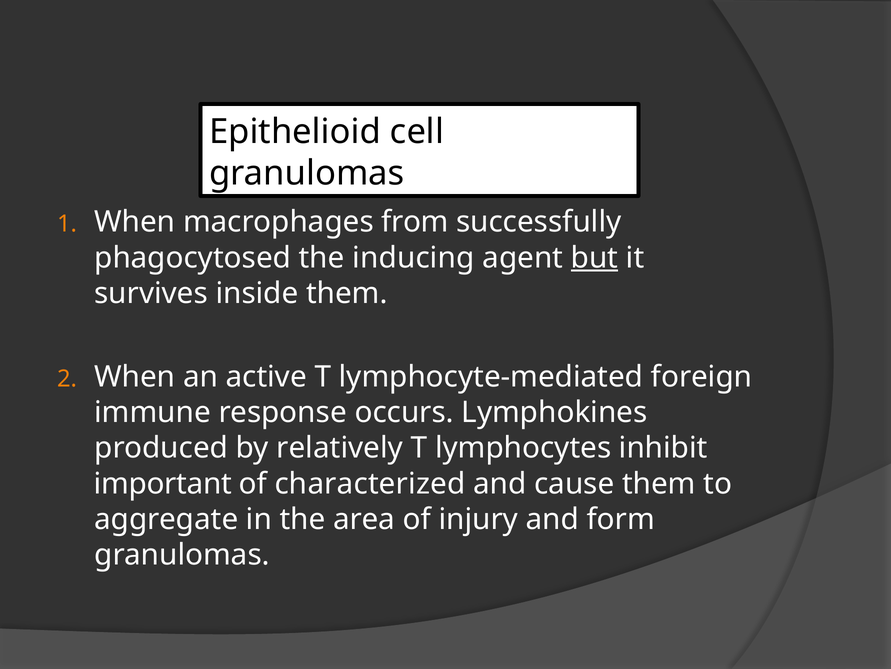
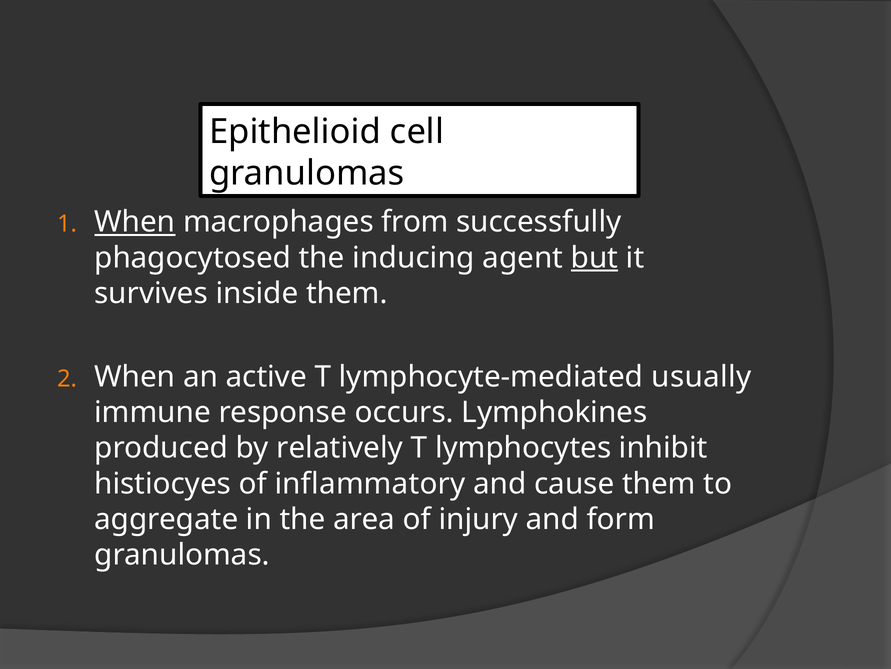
When at (135, 222) underline: none -> present
foreign: foreign -> usually
important: important -> histiocyes
characterized: characterized -> inflammatory
